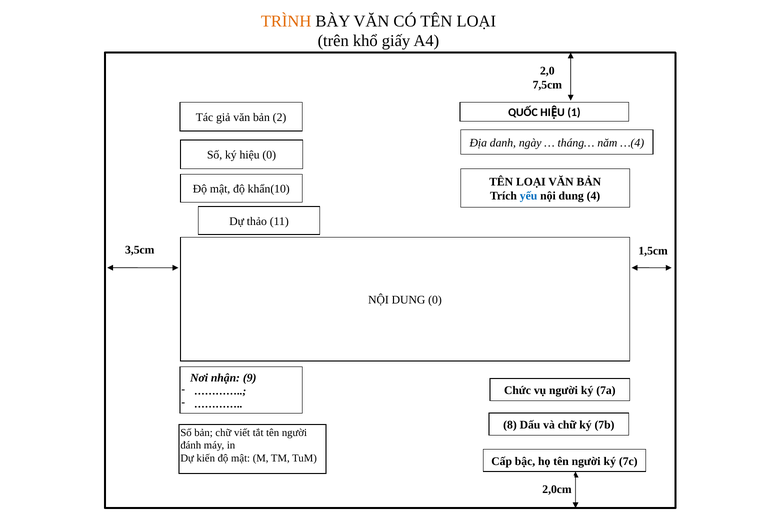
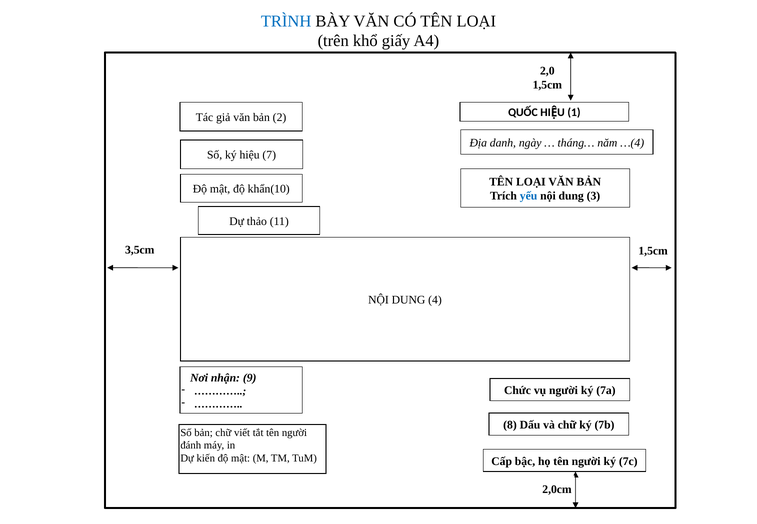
TRÌNH colour: orange -> blue
7,5cm at (547, 85): 7,5cm -> 1,5cm
hiệu 0: 0 -> 7
4: 4 -> 3
DUNG 0: 0 -> 4
